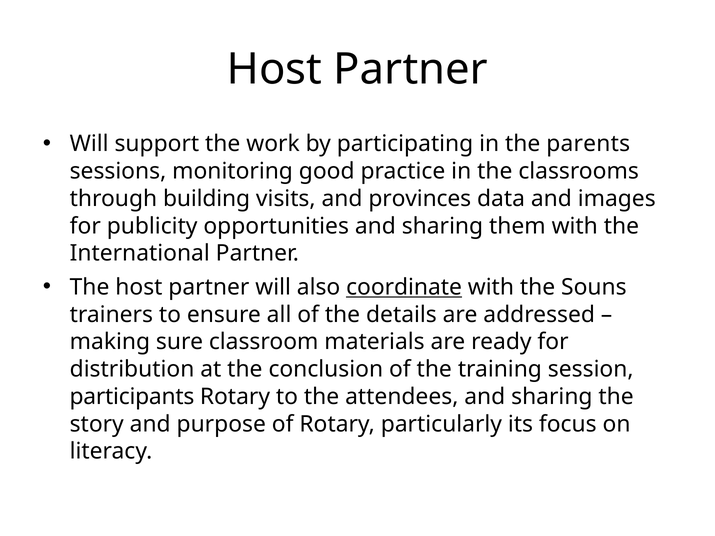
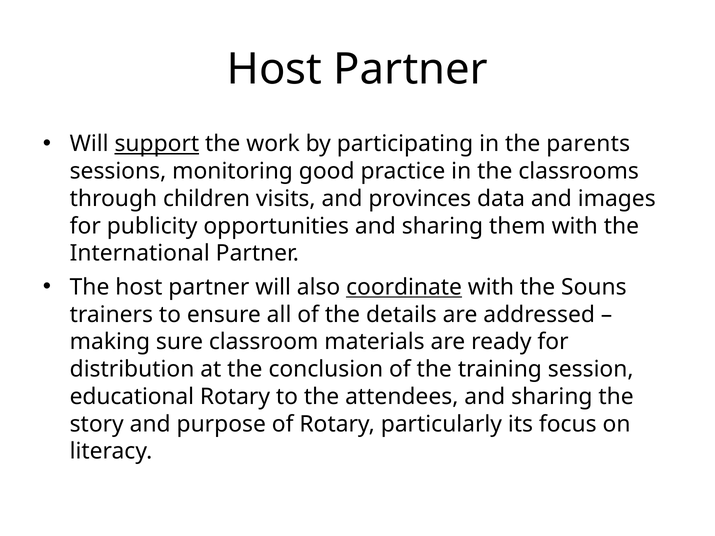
support underline: none -> present
building: building -> children
participants: participants -> educational
